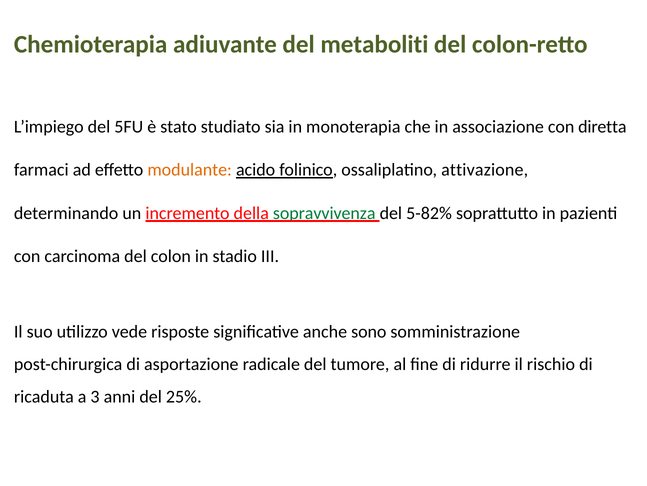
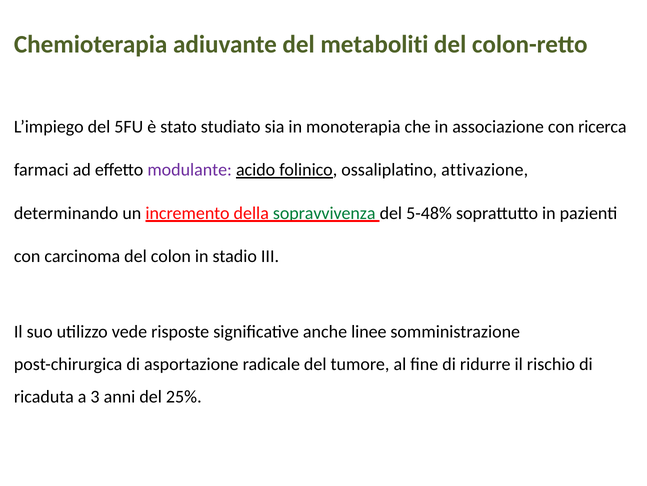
diretta: diretta -> ricerca
modulante colour: orange -> purple
5-82%: 5-82% -> 5-48%
sono: sono -> linee
